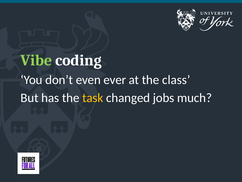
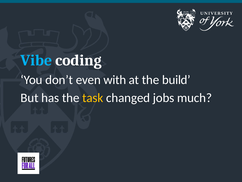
Vibe colour: light green -> light blue
ever: ever -> with
class: class -> build
